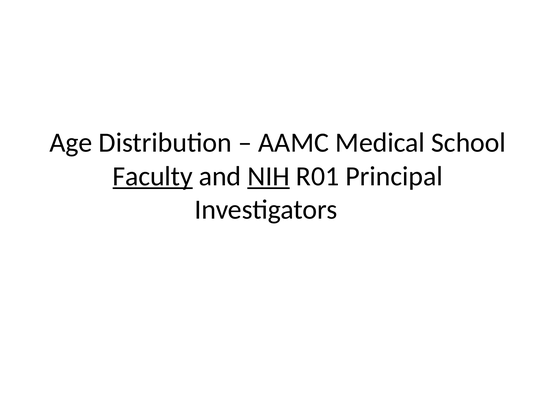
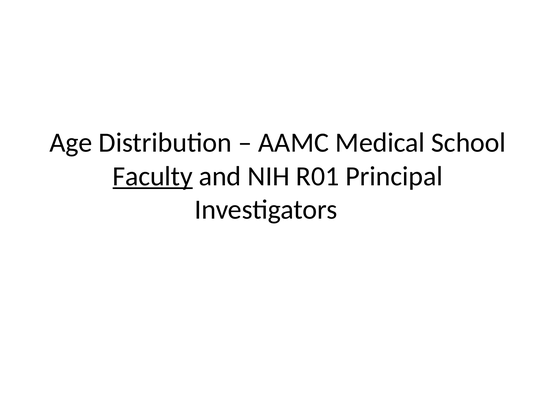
NIH underline: present -> none
